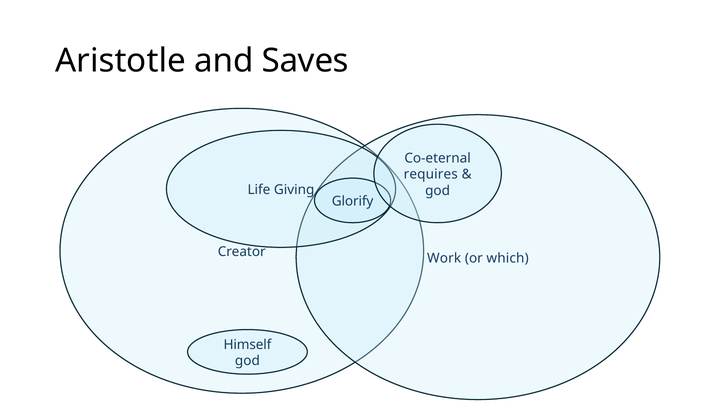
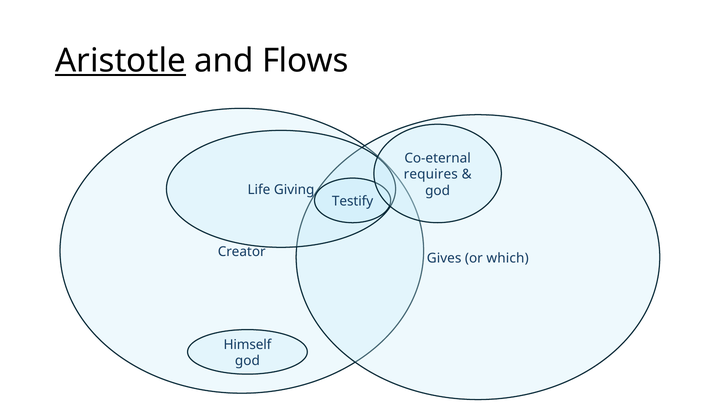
Aristotle underline: none -> present
Saves: Saves -> Flows
Glorify: Glorify -> Testify
Work: Work -> Gives
